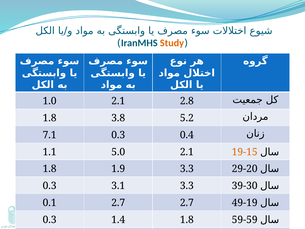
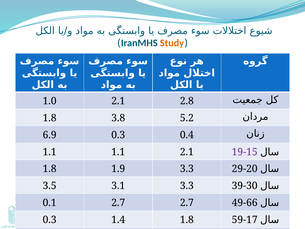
7.1: 7.1 -> 6.9
1.1 5.0: 5.0 -> 1.1
19-15 colour: orange -> purple
0.3 at (50, 186): 0.3 -> 3.5
49-19: 49-19 -> 49-66
59-59: 59-59 -> 59-17
